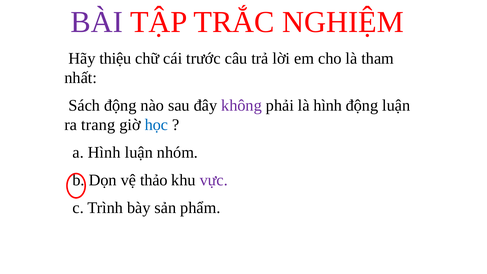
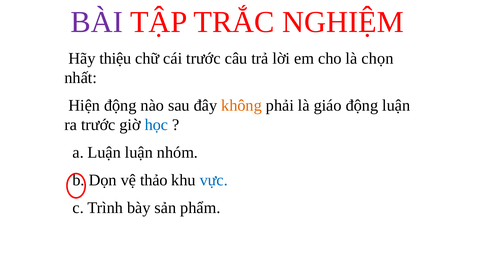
tham: tham -> chọn
Sách: Sách -> Hiện
không colour: purple -> orange
là hình: hình -> giáo
ra trang: trang -> trước
a Hình: Hình -> Luận
vực colour: purple -> blue
